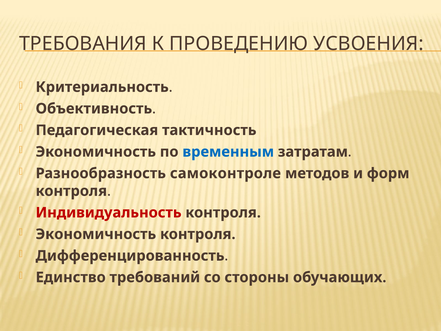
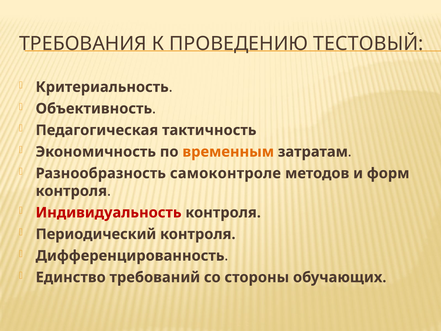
УСВОЕНИЯ: УСВОЕНИЯ -> ТЕСТОВЫЙ
временным colour: blue -> orange
Экономичность at (96, 234): Экономичность -> Периодический
